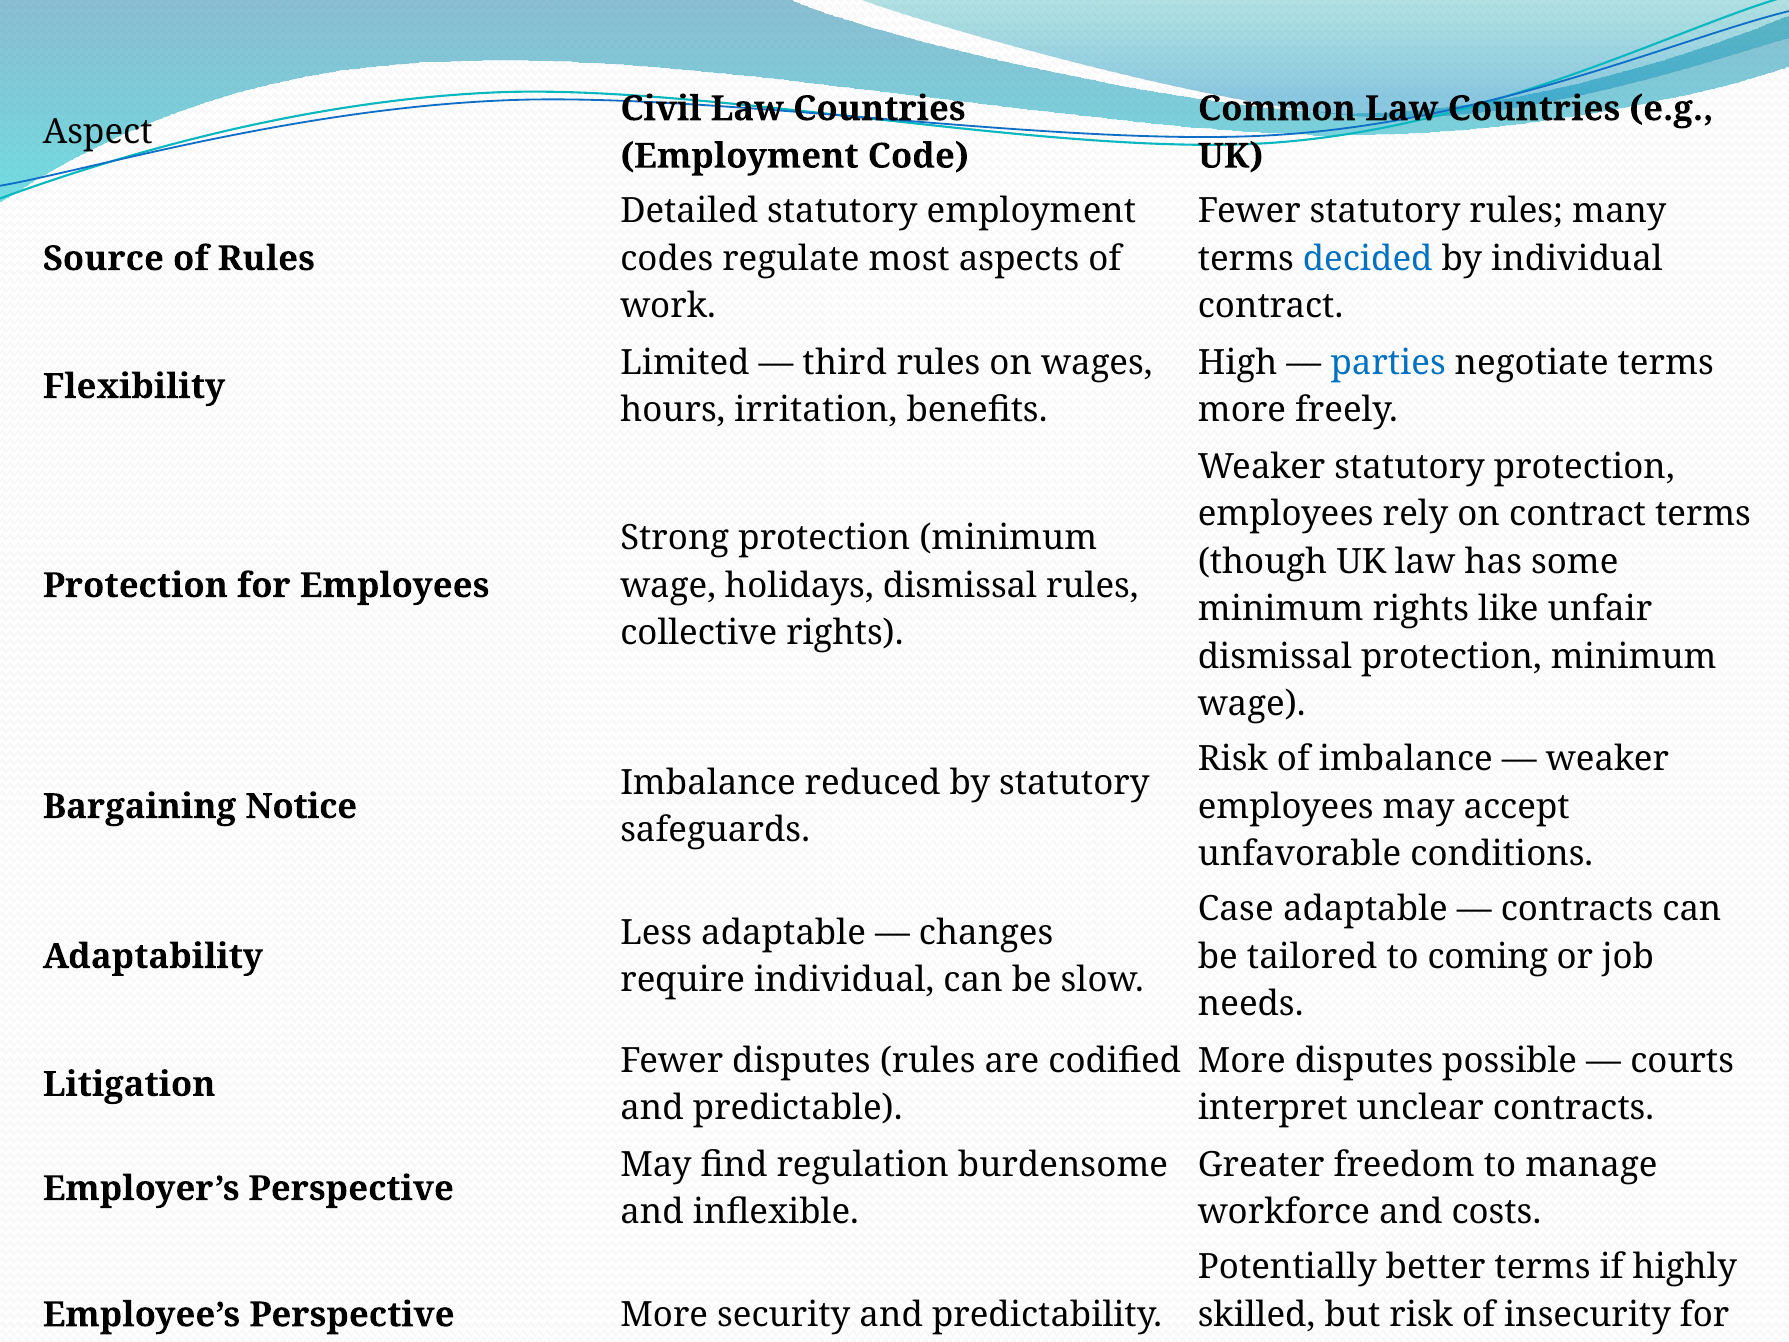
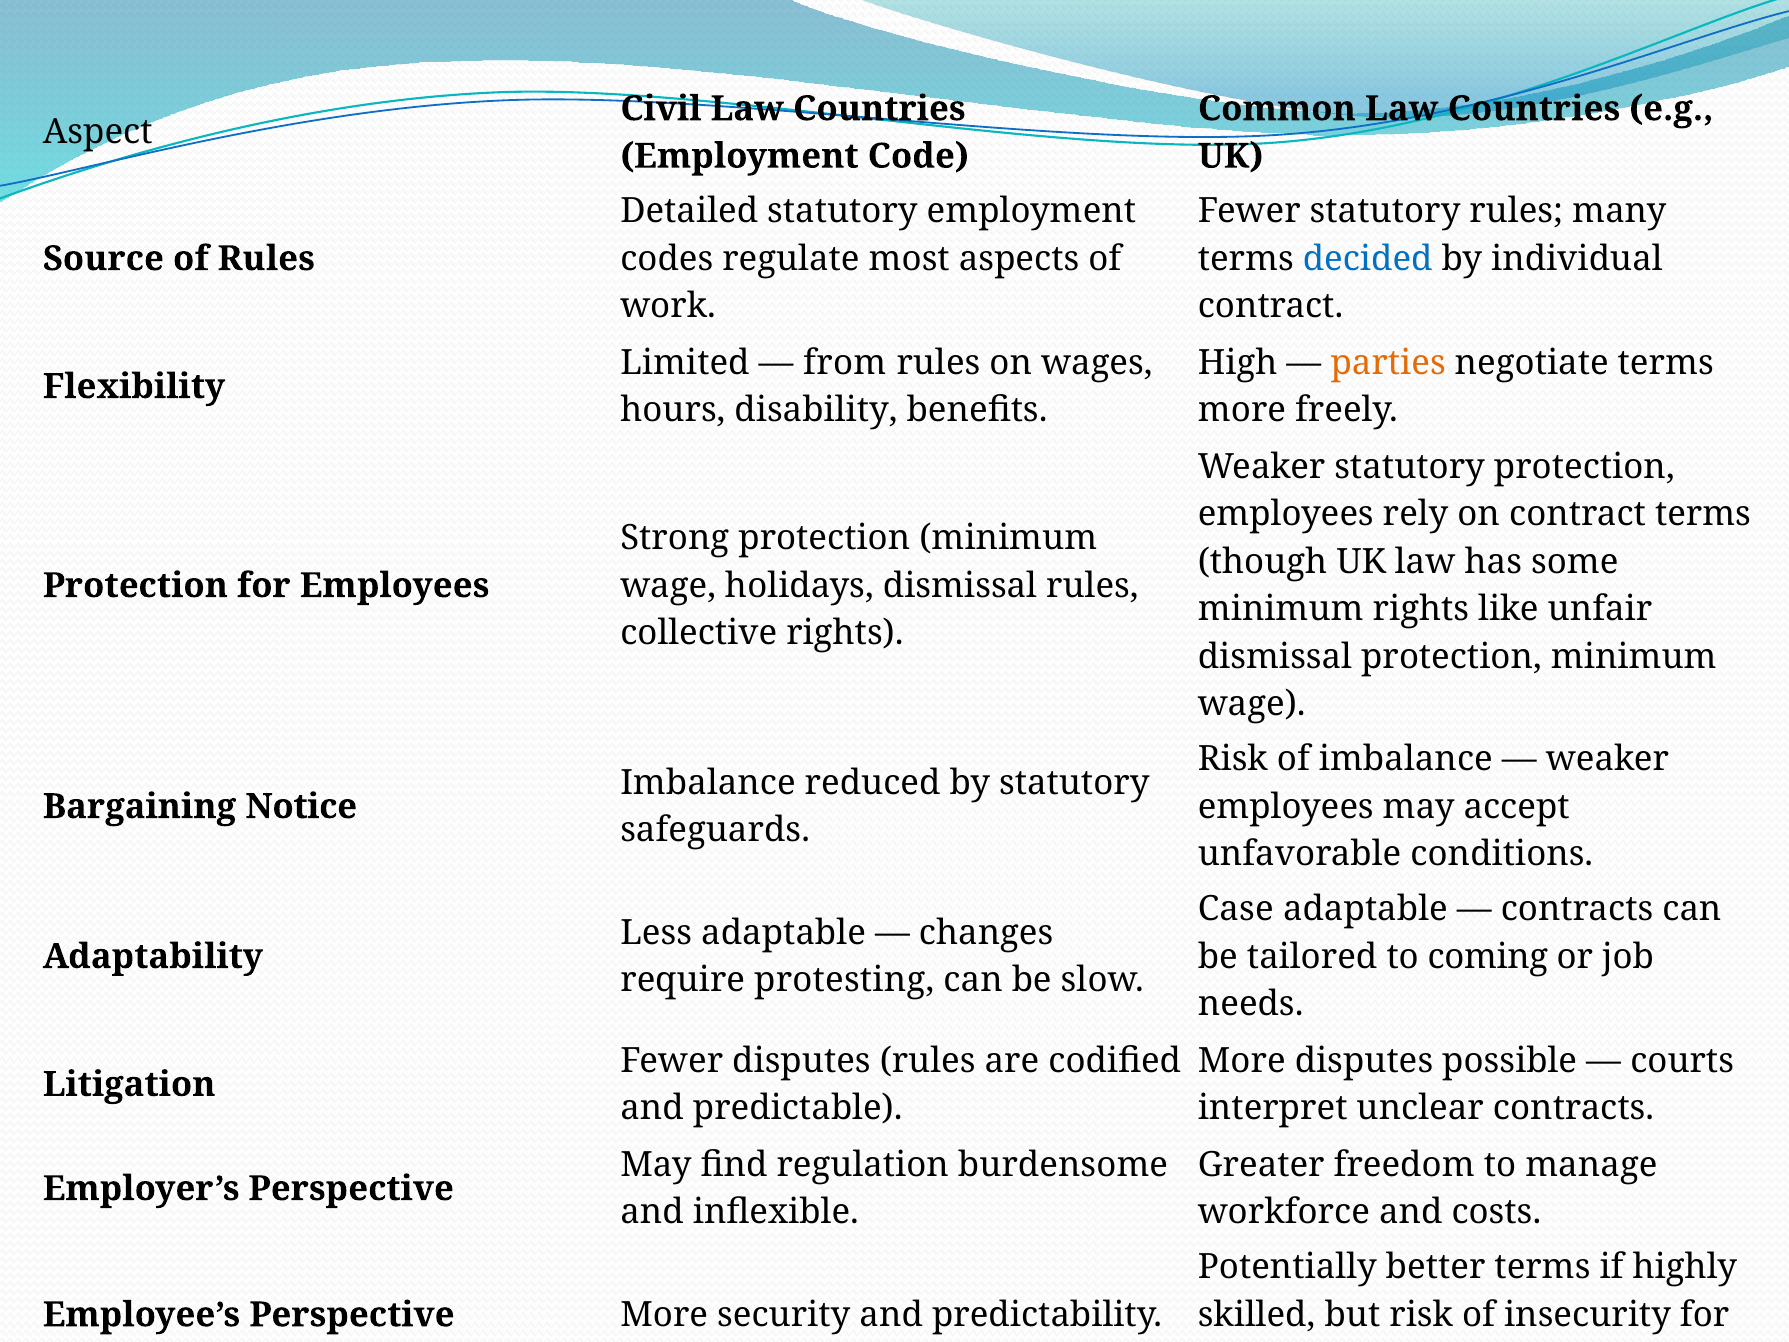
third: third -> from
parties colour: blue -> orange
irritation: irritation -> disability
require individual: individual -> protesting
